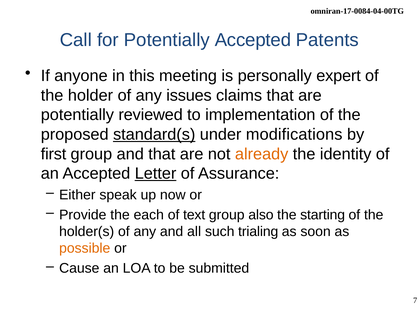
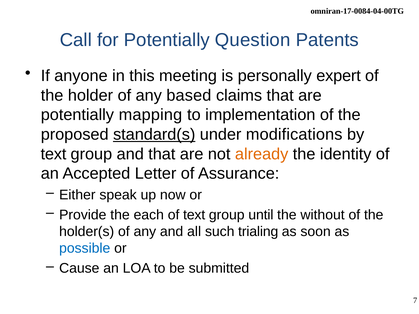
Potentially Accepted: Accepted -> Question
issues: issues -> based
reviewed: reviewed -> mapping
first at (54, 154): first -> text
Letter underline: present -> none
also: also -> until
starting: starting -> without
possible colour: orange -> blue
